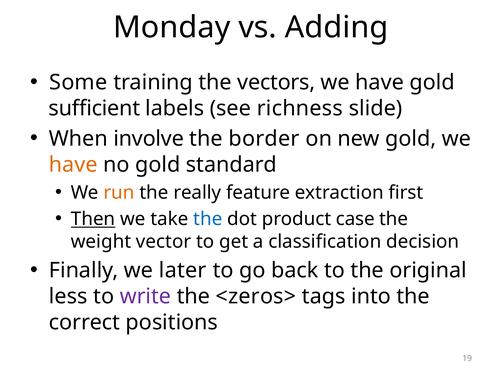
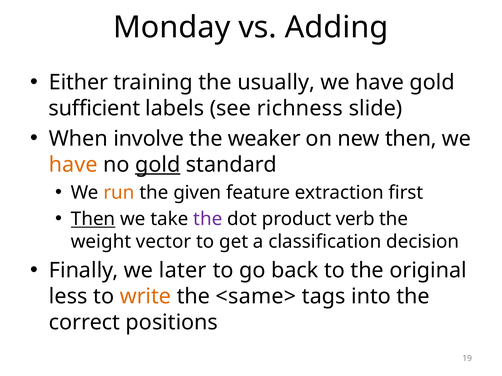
Some: Some -> Either
vectors: vectors -> usually
border: border -> weaker
new gold: gold -> then
gold at (158, 165) underline: none -> present
really: really -> given
the at (208, 219) colour: blue -> purple
case: case -> verb
write colour: purple -> orange
<zeros>: <zeros> -> <same>
